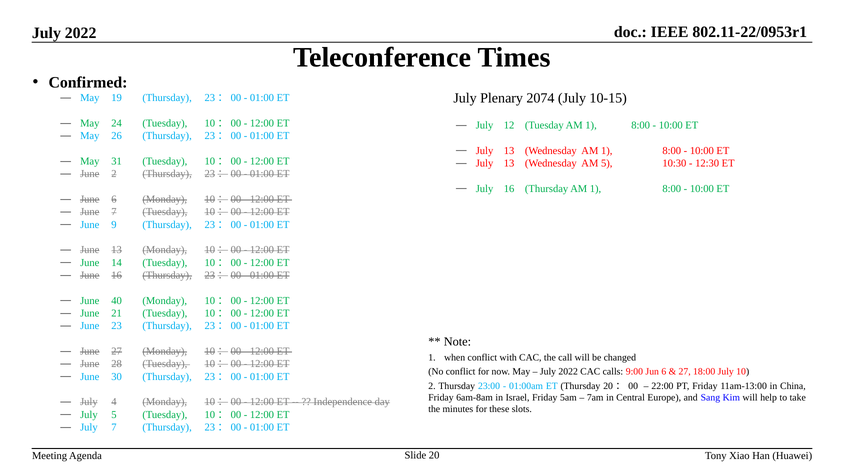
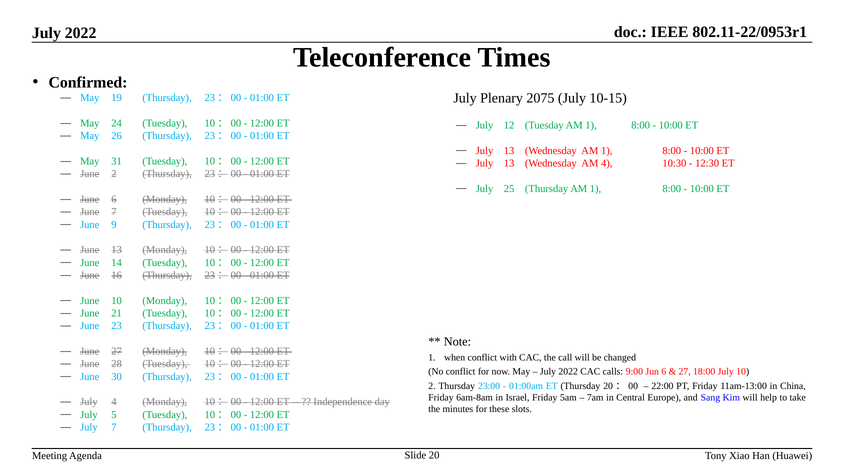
2074: 2074 -> 2075
AM 5: 5 -> 4
July 16: 16 -> 25
June 40: 40 -> 10
